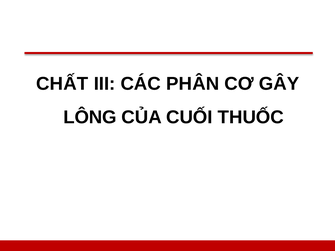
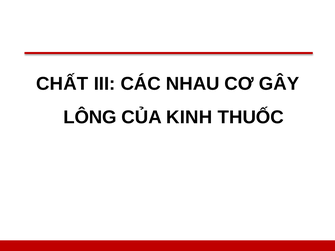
PHÂN: PHÂN -> NHAU
CUỐI: CUỐI -> KINH
